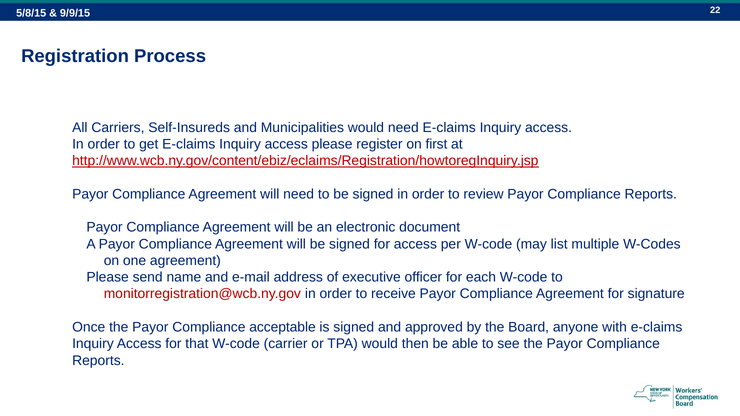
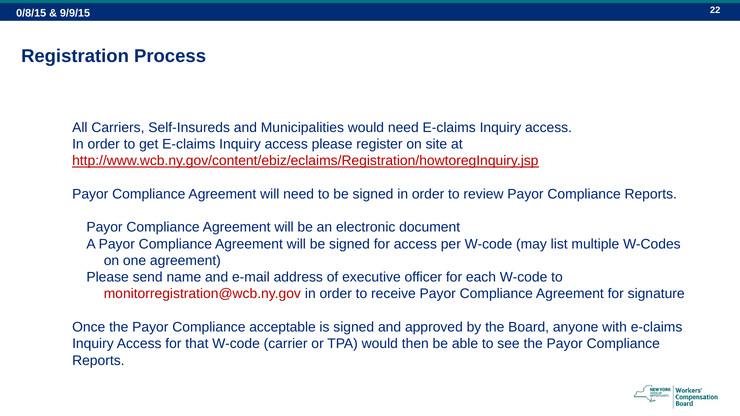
5/8/15: 5/8/15 -> 0/8/15
first: first -> site
